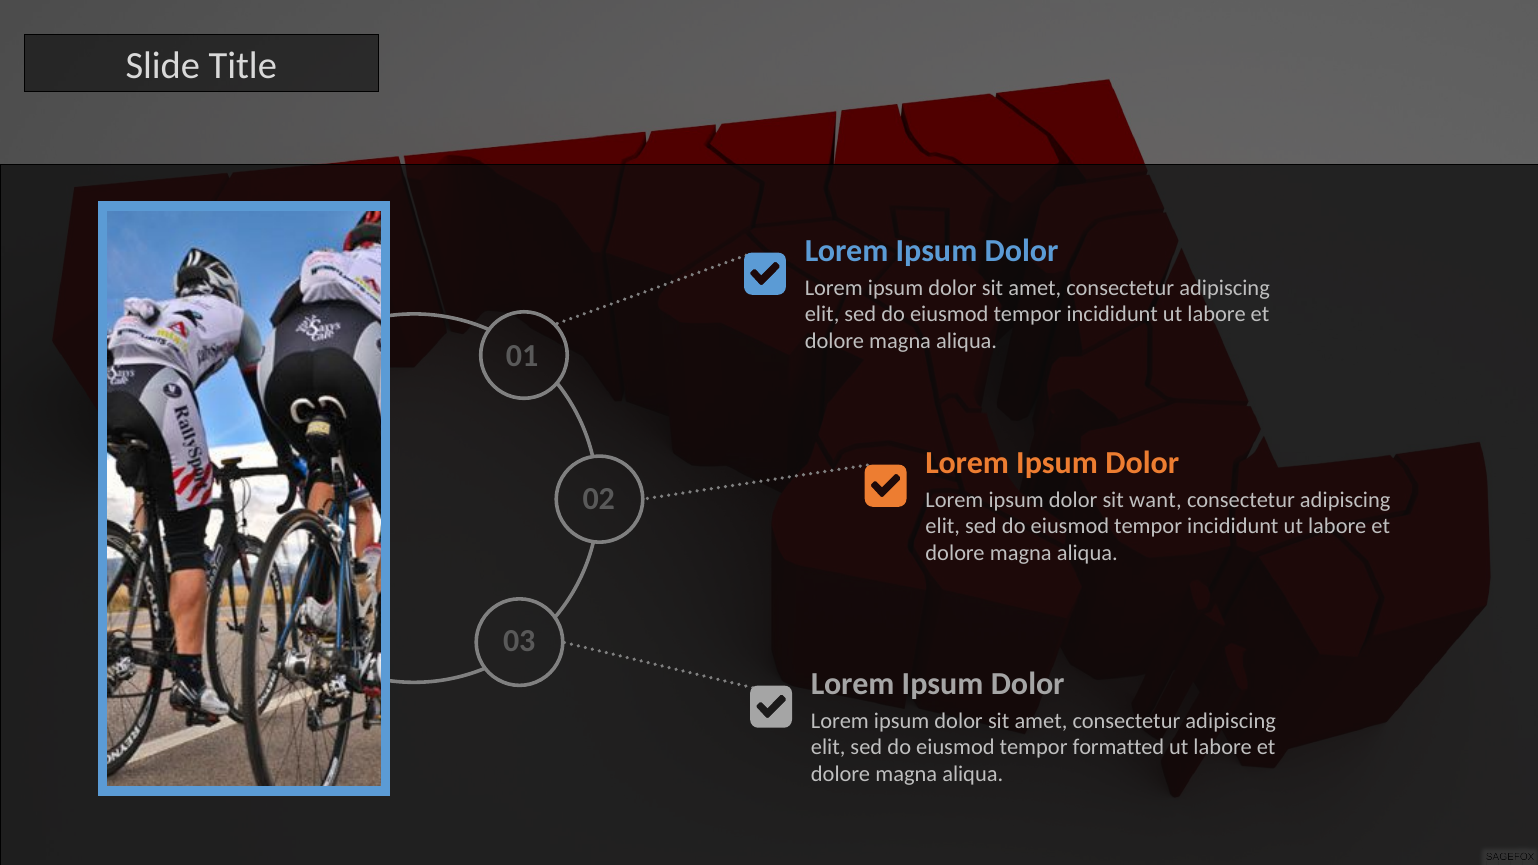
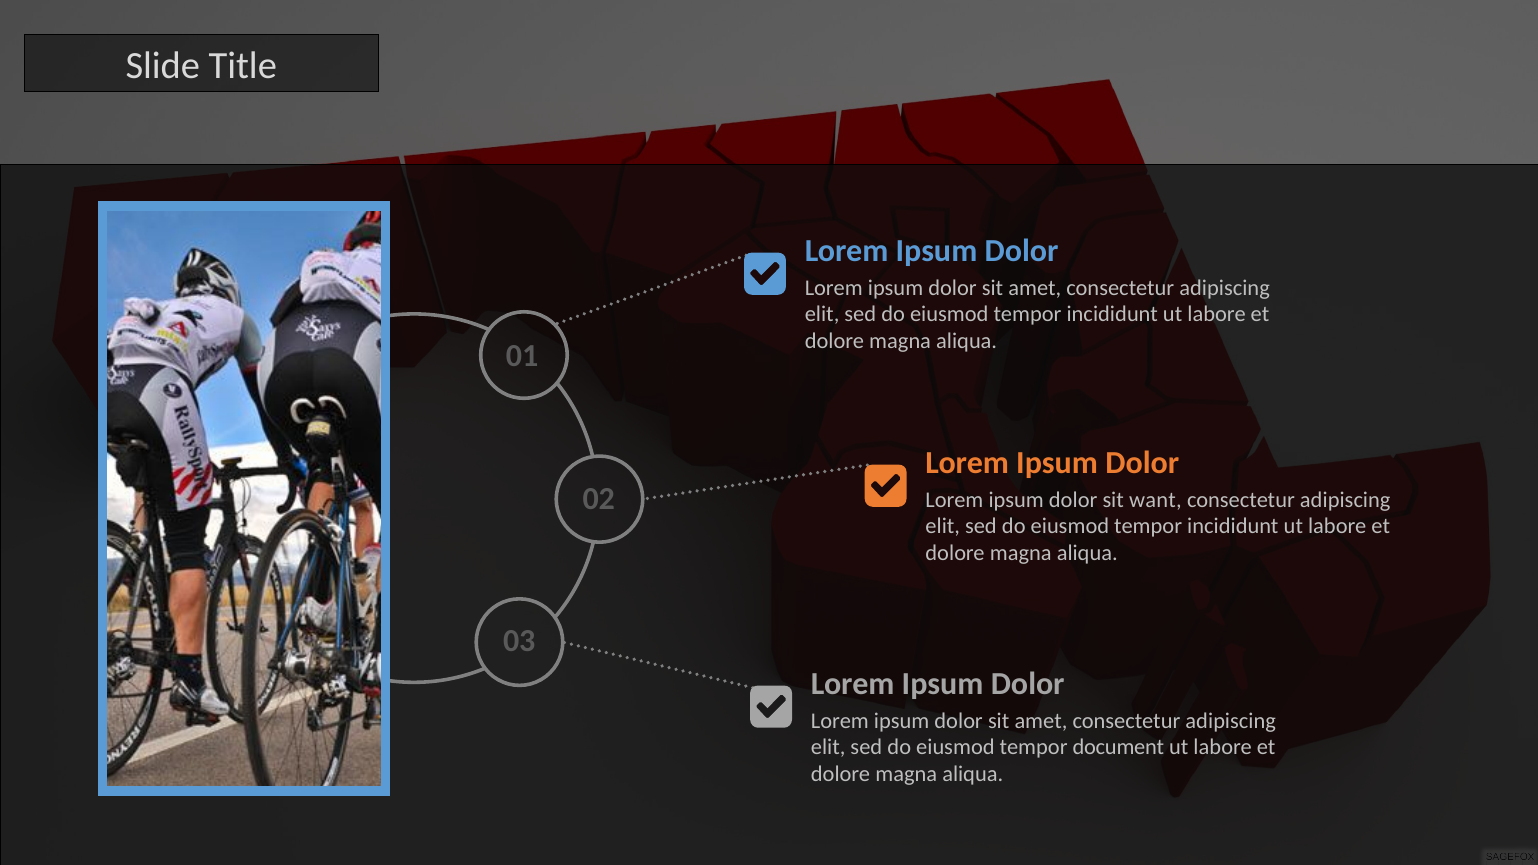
formatted: formatted -> document
